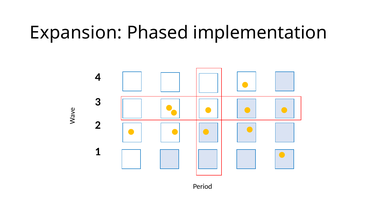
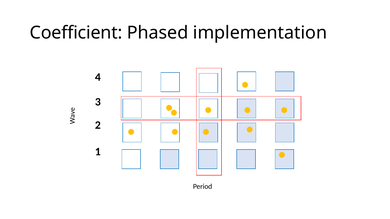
Expansion: Expansion -> Coefficient
